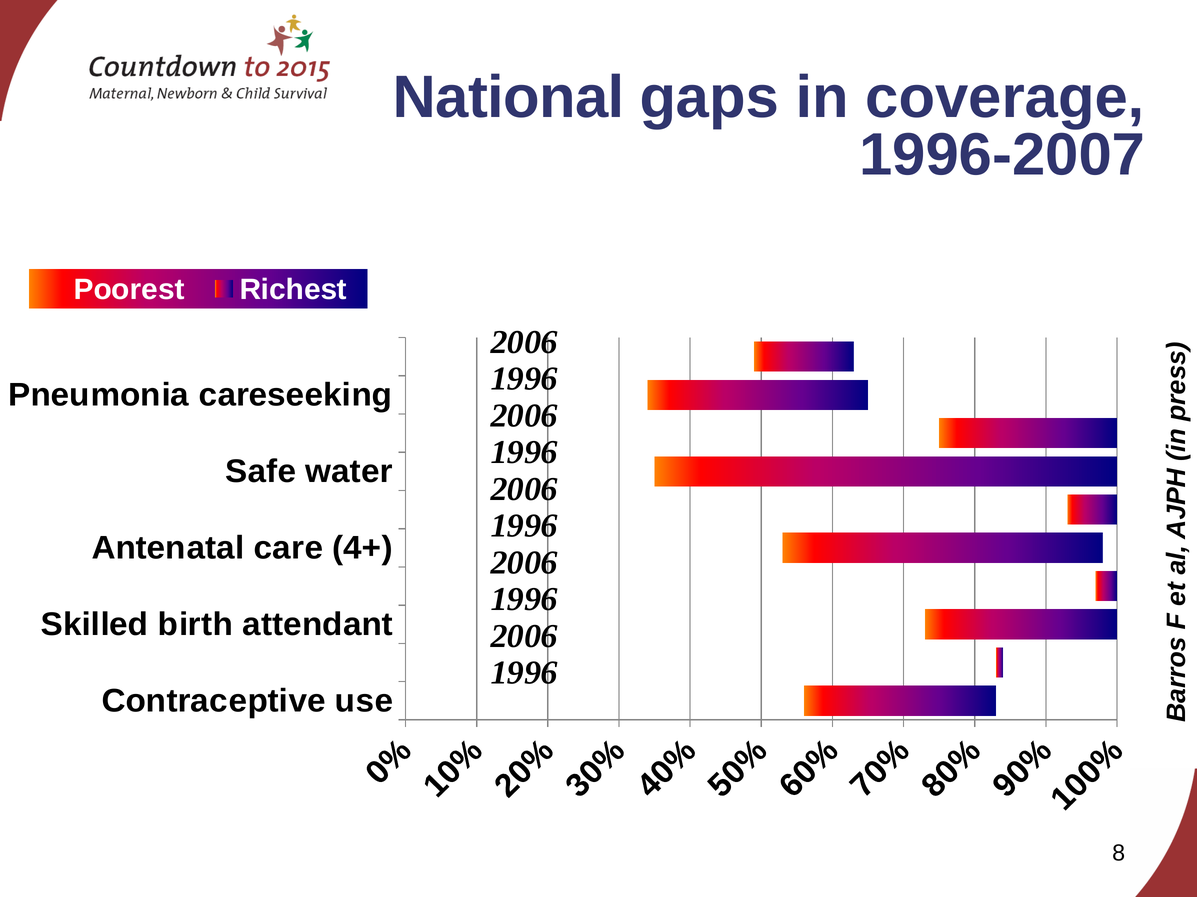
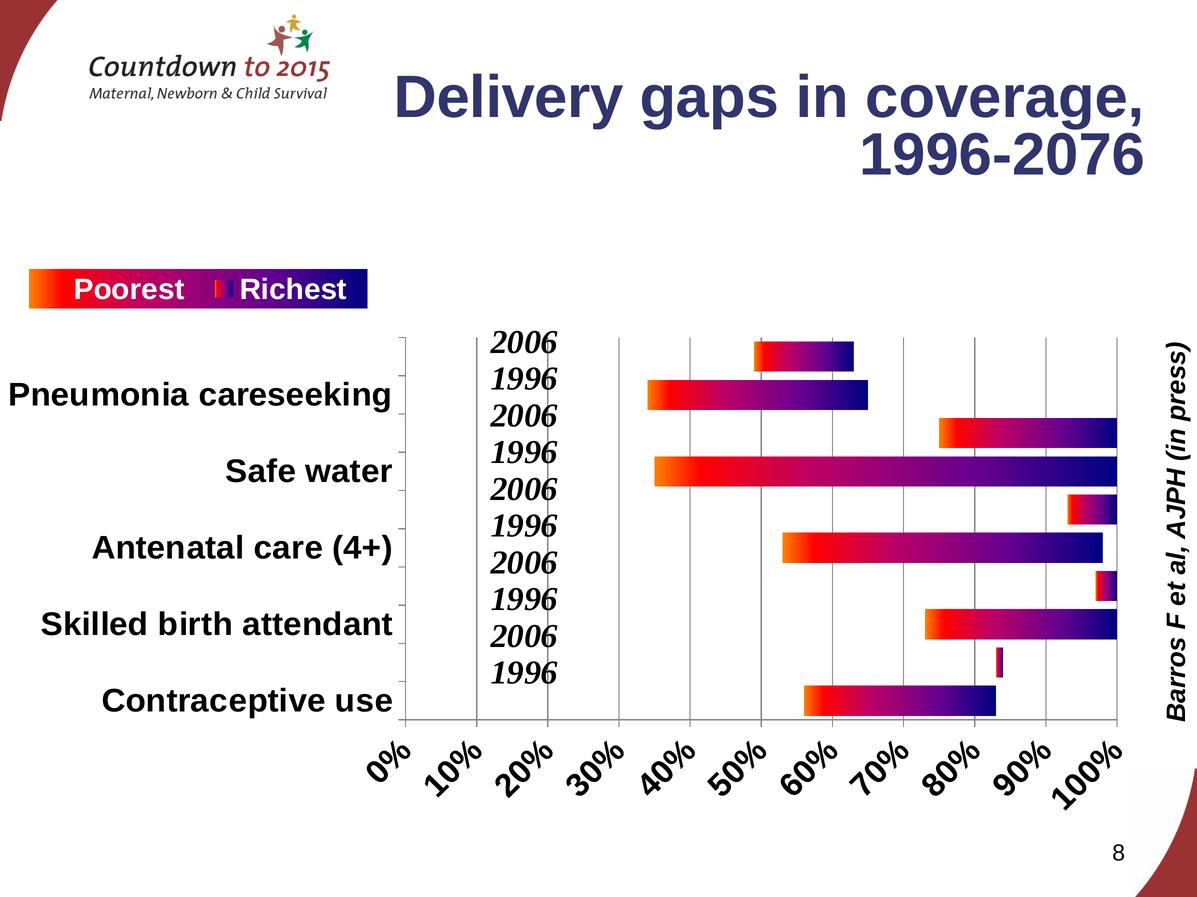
National: National -> Delivery
1996-2007: 1996-2007 -> 1996-2076
